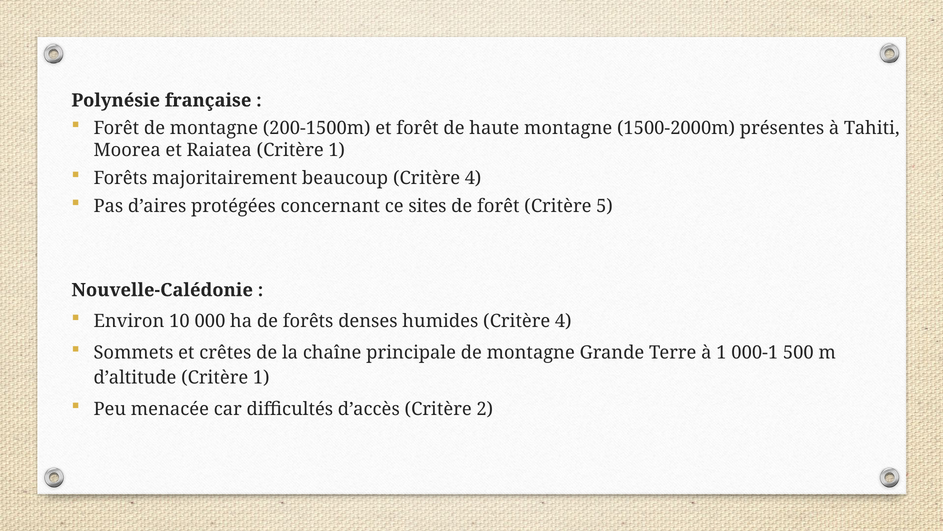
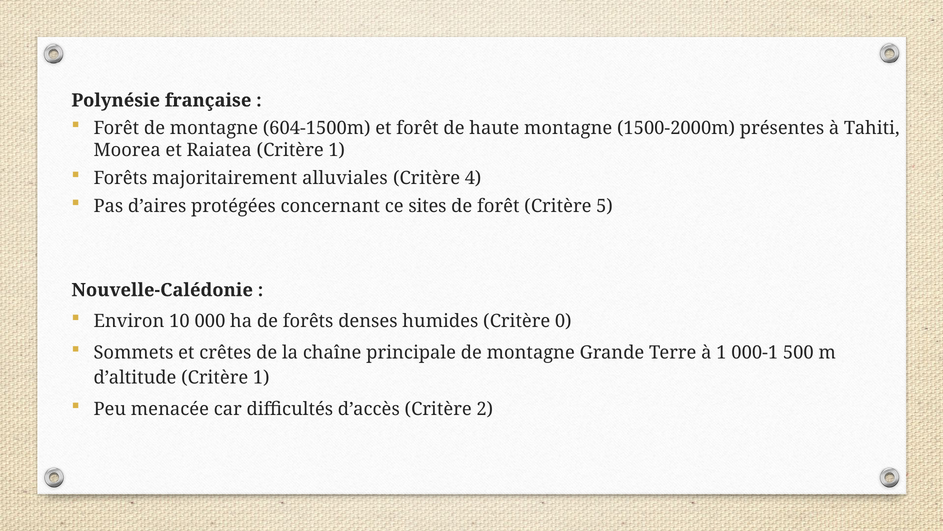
200-1500m: 200-1500m -> 604-1500m
beaucoup: beaucoup -> alluviales
humides Critère 4: 4 -> 0
